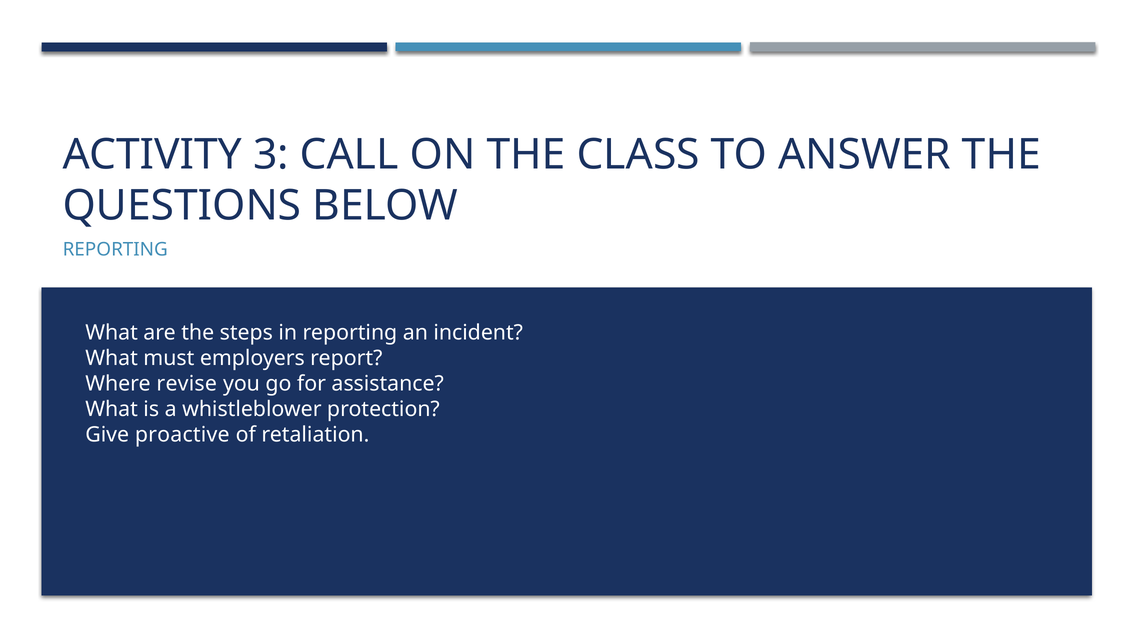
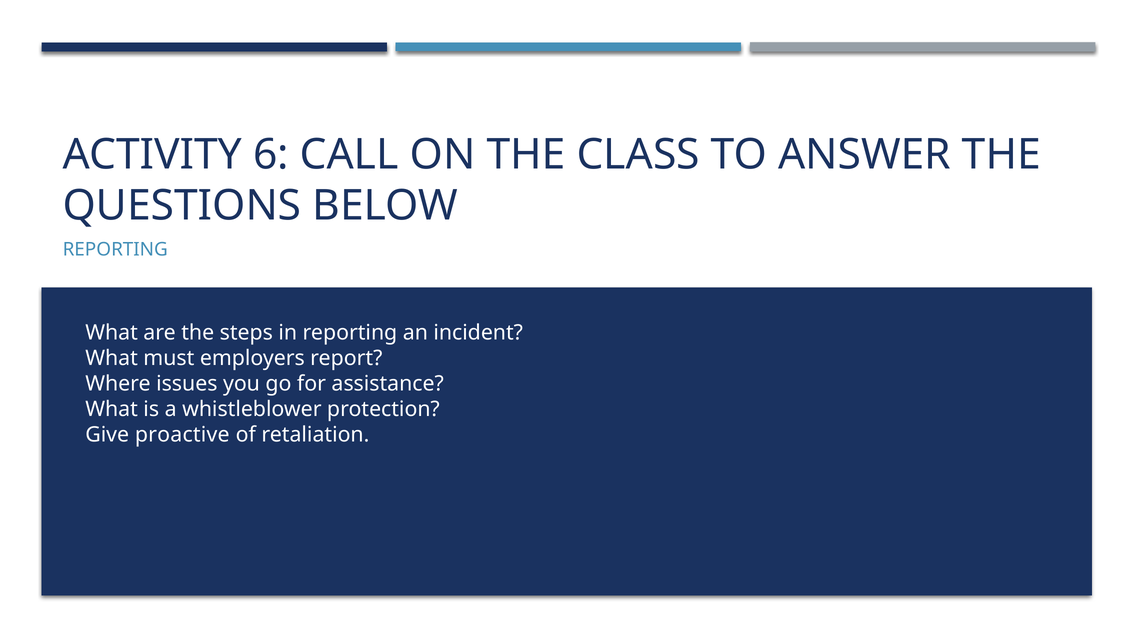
3: 3 -> 6
revise: revise -> issues
